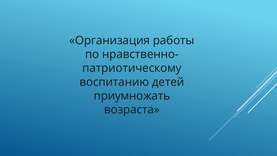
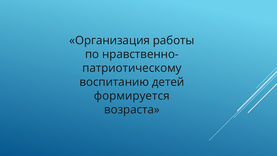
приумножать: приумножать -> формируется
